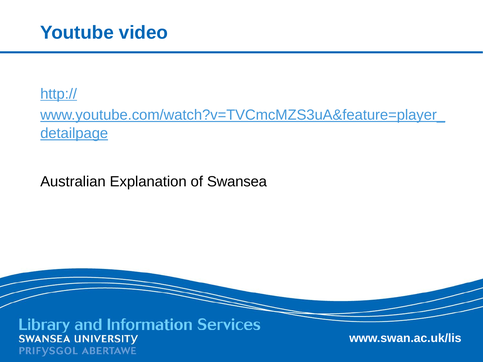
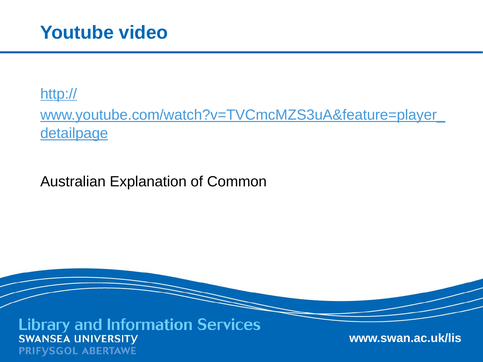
Swansea: Swansea -> Common
